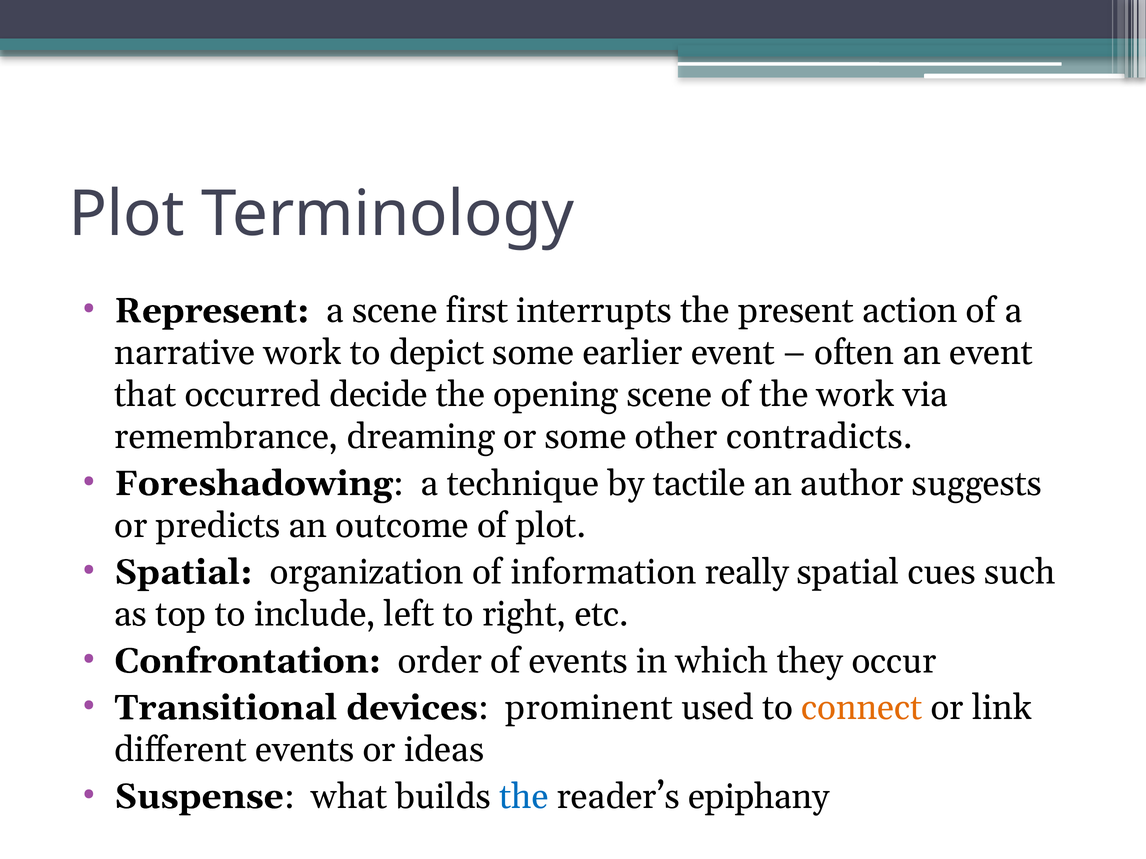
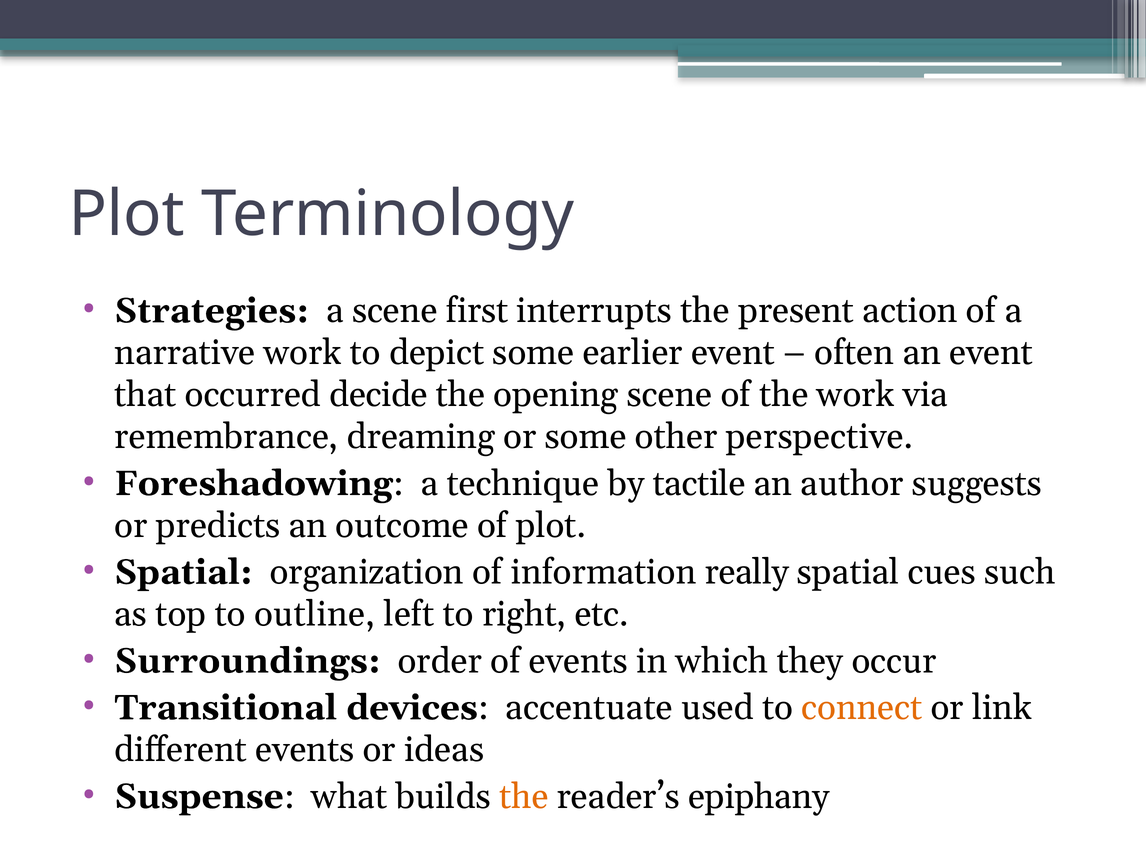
Represent: Represent -> Strategies
contradicts: contradicts -> perspective
include: include -> outline
Confrontation: Confrontation -> Surroundings
prominent: prominent -> accentuate
the at (524, 797) colour: blue -> orange
